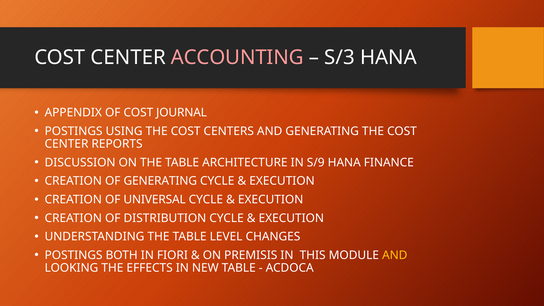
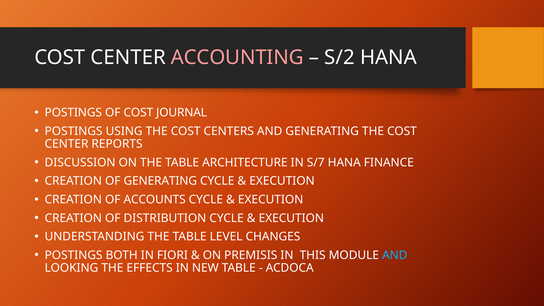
S/3: S/3 -> S/2
APPENDIX at (73, 113): APPENDIX -> POSTINGS
S/9: S/9 -> S/7
UNIVERSAL: UNIVERSAL -> ACCOUNTS
AND at (395, 255) colour: yellow -> light blue
